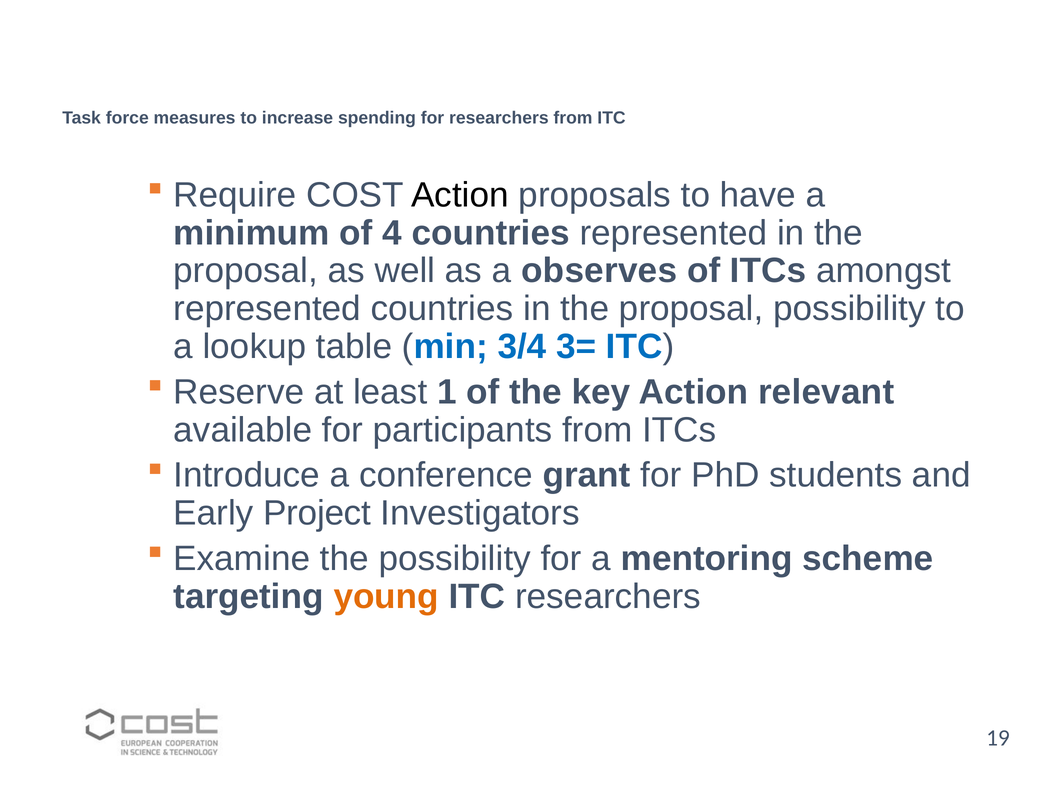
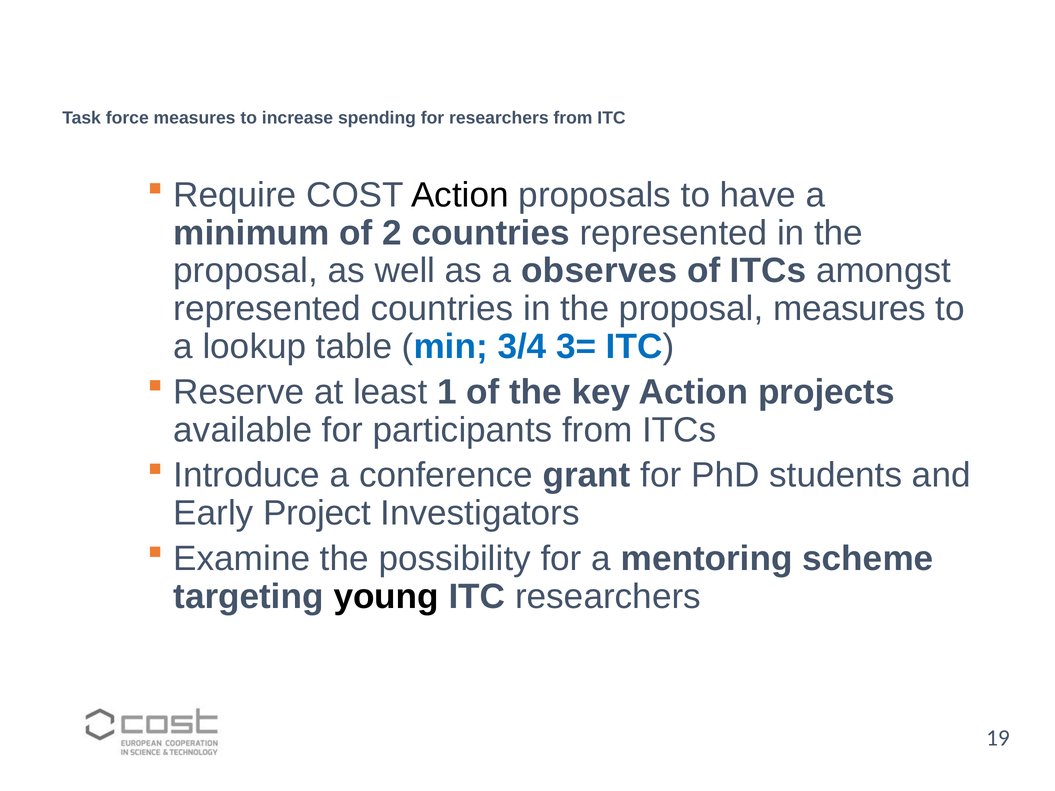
4: 4 -> 2
proposal possibility: possibility -> measures
relevant: relevant -> projects
young colour: orange -> black
